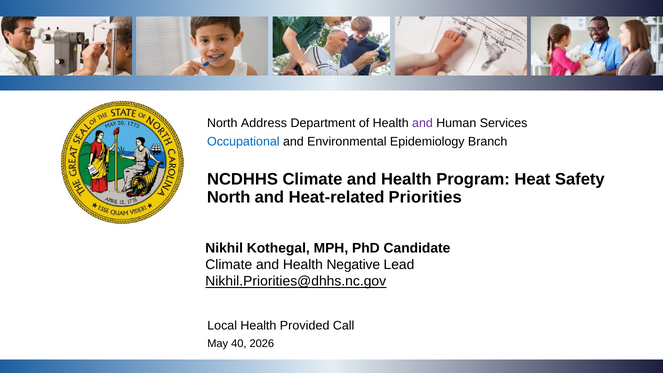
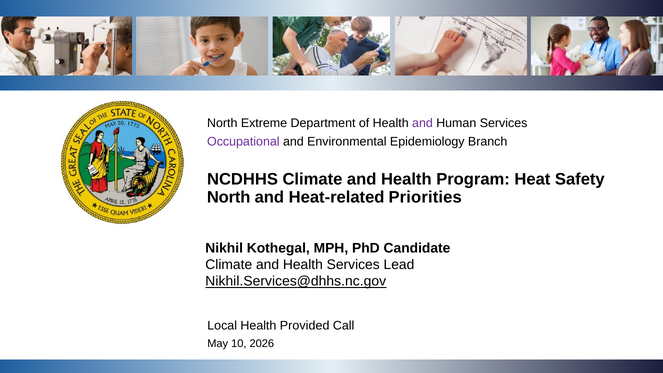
Address: Address -> Extreme
Occupational colour: blue -> purple
Health Negative: Negative -> Services
Nikhil.Priorities@dhhs.nc.gov: Nikhil.Priorities@dhhs.nc.gov -> Nikhil.Services@dhhs.nc.gov
40: 40 -> 10
